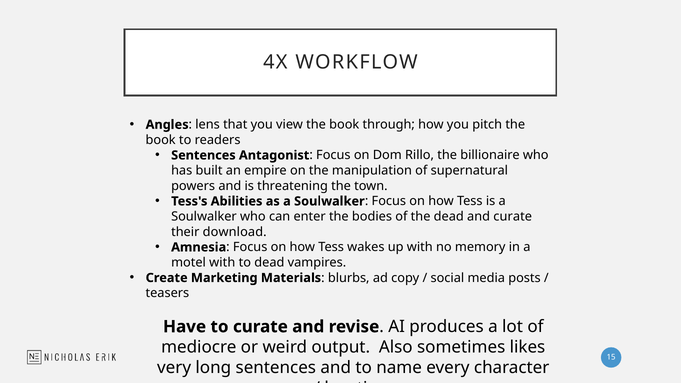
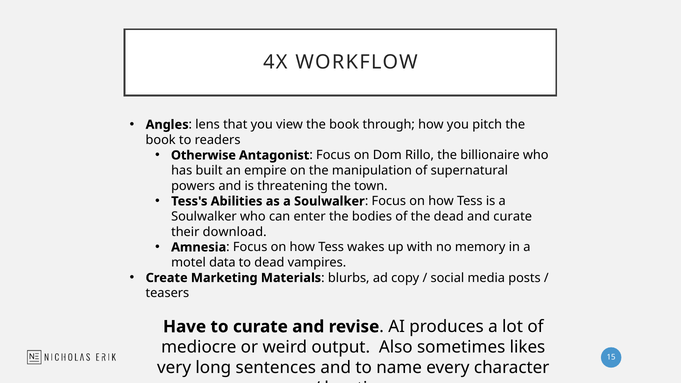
Sentences at (203, 155): Sentences -> Otherwise
motel with: with -> data
